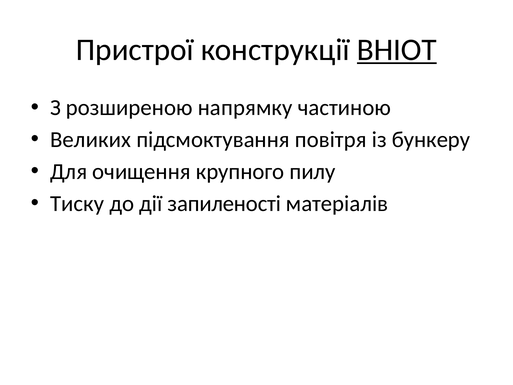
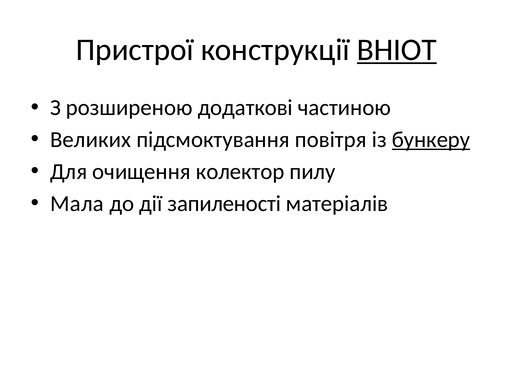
напрямку: напрямку -> додаткові
бункеру underline: none -> present
крупного: крупного -> колектор
Тиску: Тиску -> Мала
